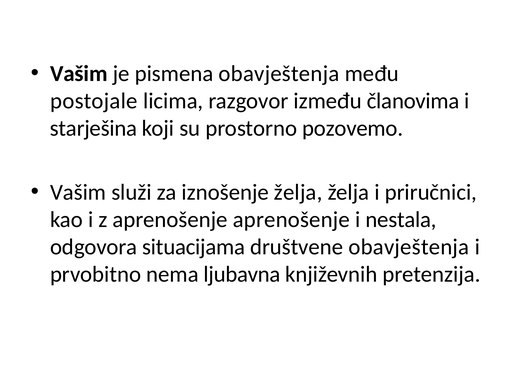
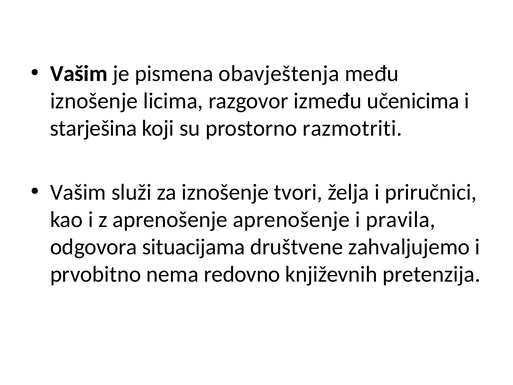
postojale at (94, 101): postojale -> iznošenje
članovima: članovima -> učenicima
pozovemo: pozovemo -> razmotriti
iznošenje želja: želja -> tvori
nestala: nestala -> pravila
društvene obavještenja: obavještenja -> zahvaljujemo
ljubavna: ljubavna -> redovno
